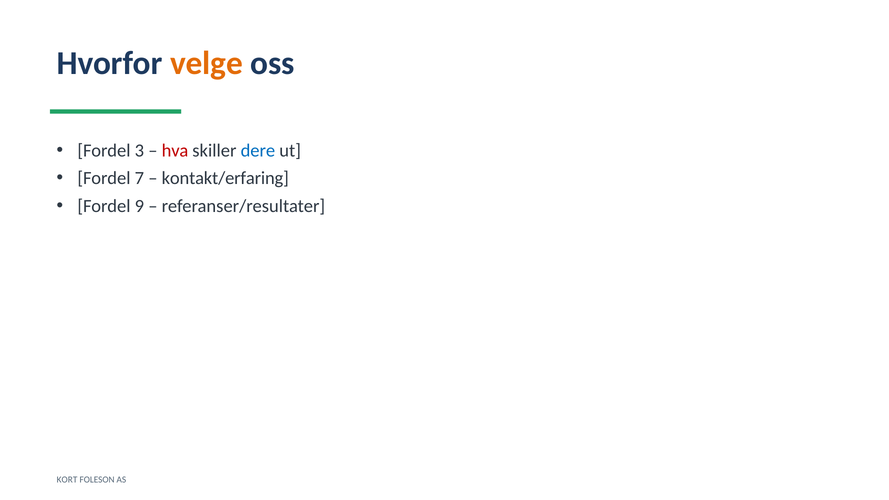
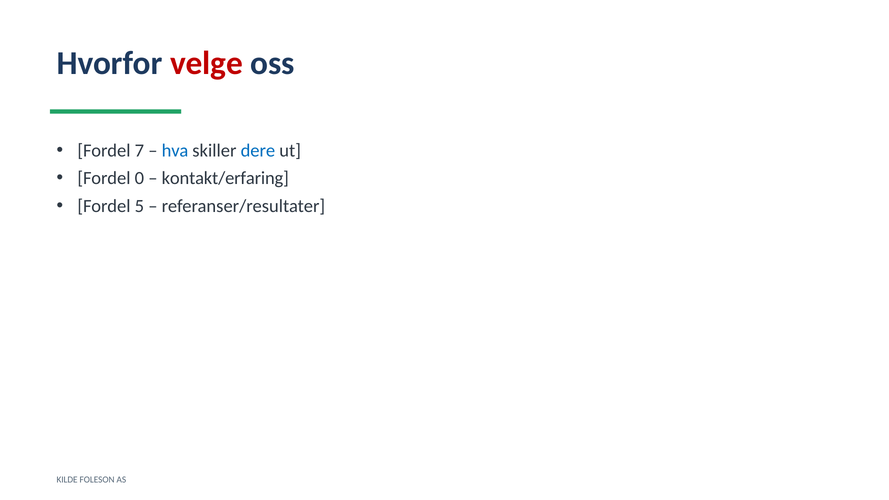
velge colour: orange -> red
3: 3 -> 7
hva colour: red -> blue
7: 7 -> 0
9: 9 -> 5
KORT: KORT -> KILDE
